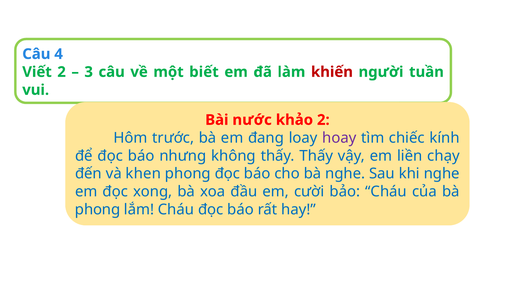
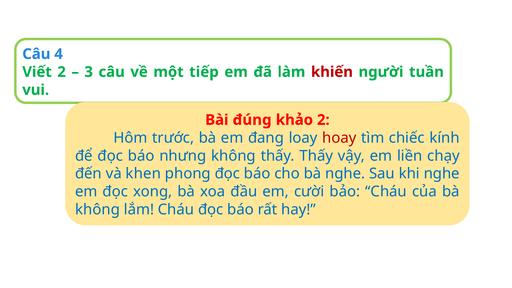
biết: biết -> tiếp
nước: nước -> đúng
hoay colour: purple -> red
phong at (98, 210): phong -> không
